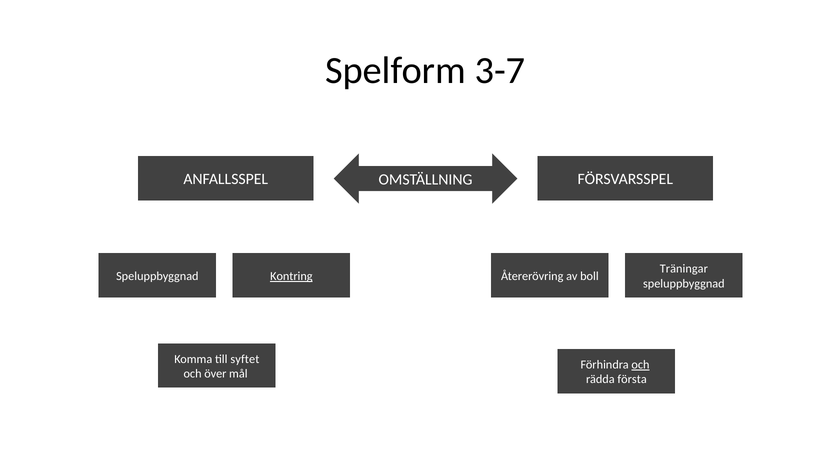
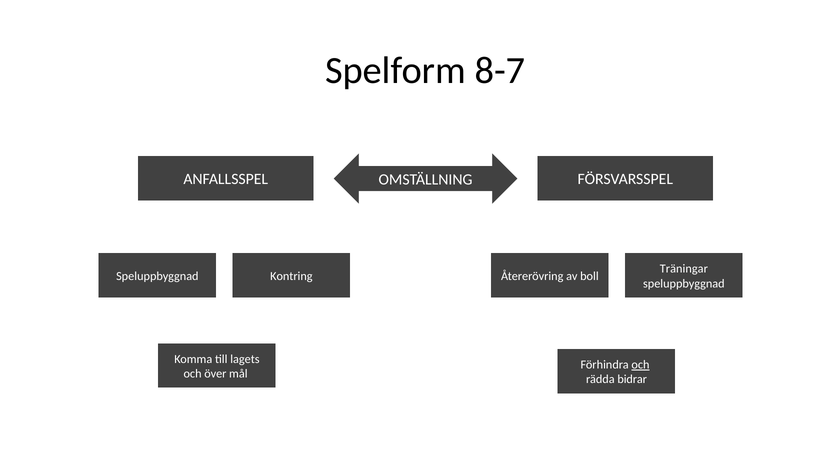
3-7: 3-7 -> 8-7
Kontring underline: present -> none
syftet: syftet -> lagets
första: första -> bidrar
